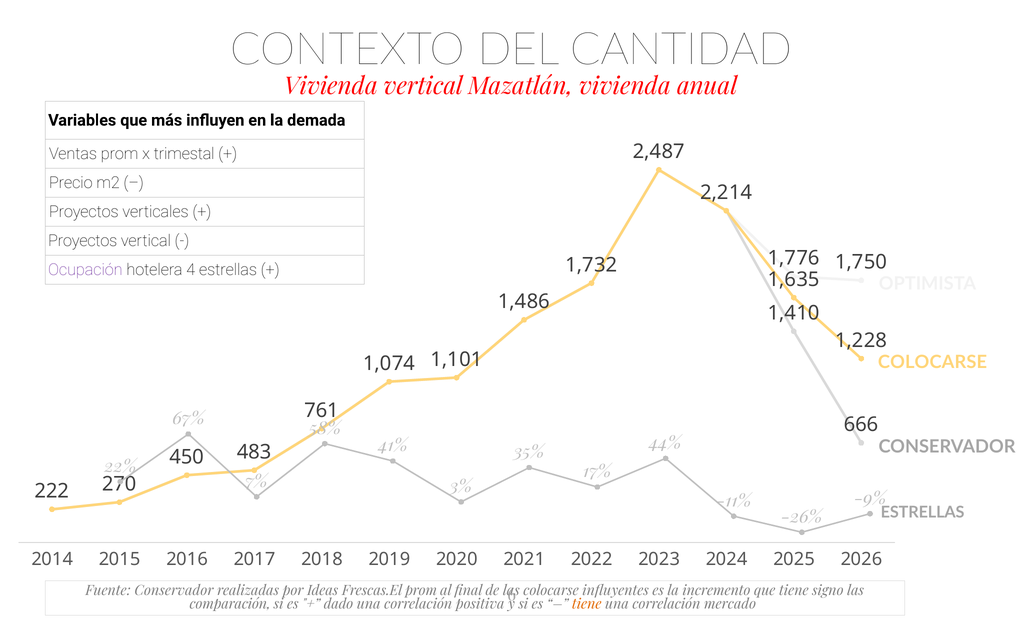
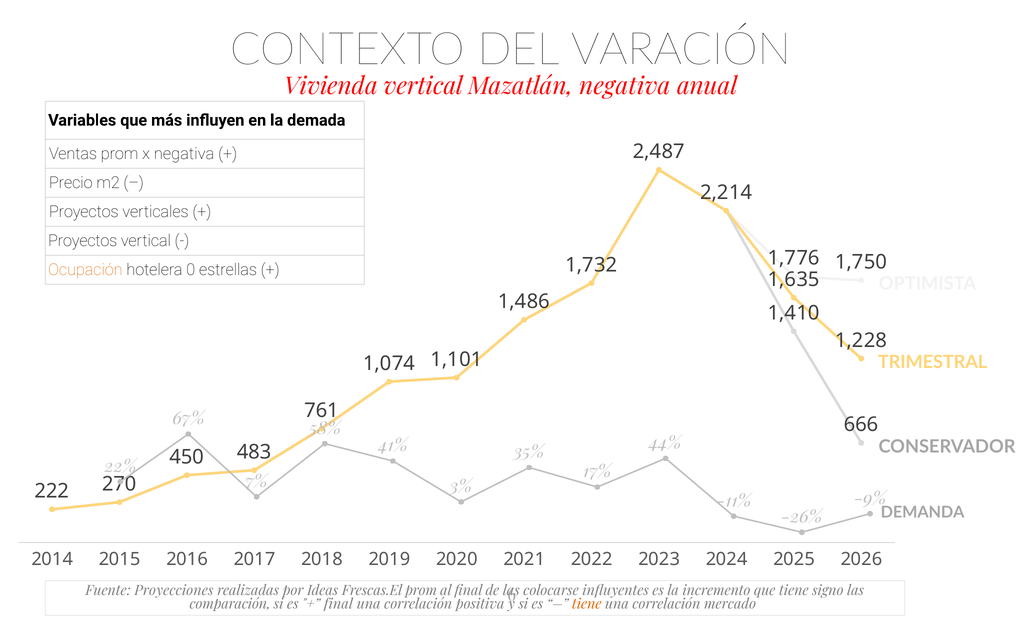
CANTIDAD: CANTIDAD -> VARACIÓN
Mazatlán vivienda: vivienda -> negativa
x trimestal: trimestal -> negativa
Ocupación colour: purple -> orange
4: 4 -> 0
COLOCARSE at (932, 362): COLOCARSE -> TRIMESTRAL
ESTRELLAS at (923, 512): ESTRELLAS -> DEMANDA
Fuente Conservador: Conservador -> Proyecciones
dado at (339, 604): dado -> final
